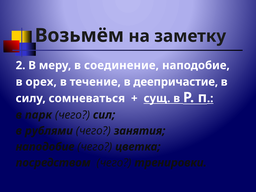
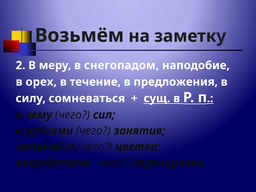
соединение: соединение -> снегопадом
деепричастие: деепричастие -> предложения
парк: парк -> чему
